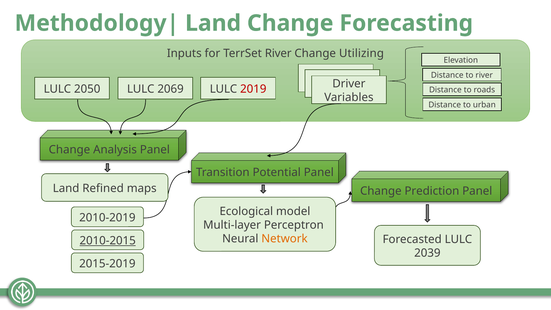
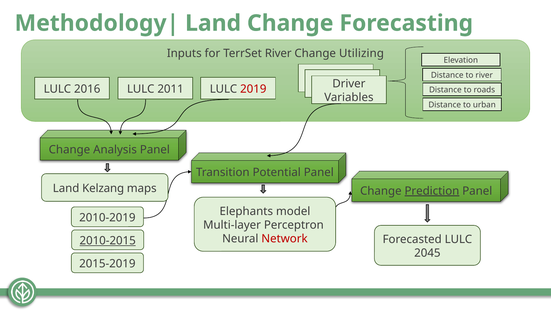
2050: 2050 -> 2016
2069: 2069 -> 2011
Refined: Refined -> Kelzang
Prediction underline: none -> present
Ecological: Ecological -> Elephants
Network colour: orange -> red
2039: 2039 -> 2045
